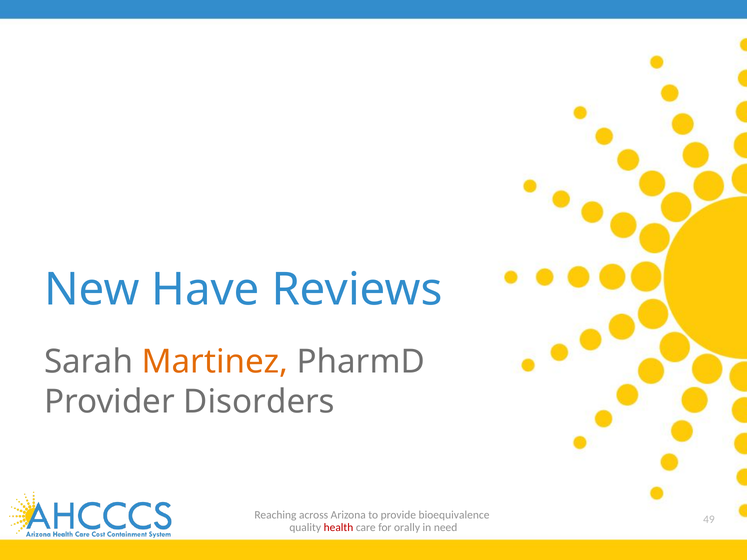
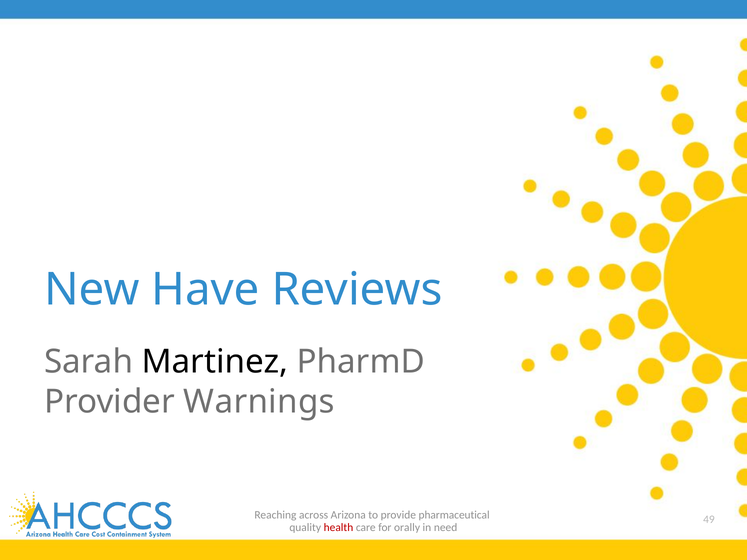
Martinez colour: orange -> black
Disorders: Disorders -> Warnings
bioequivalence: bioequivalence -> pharmaceutical
